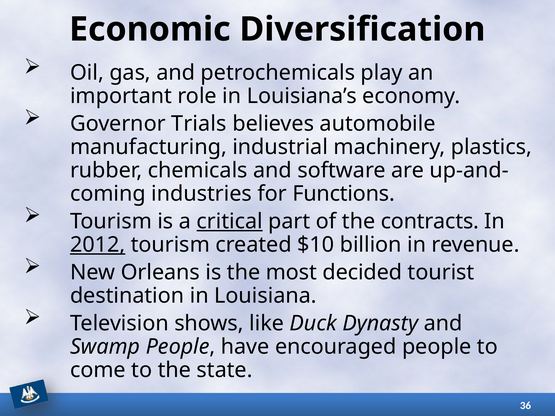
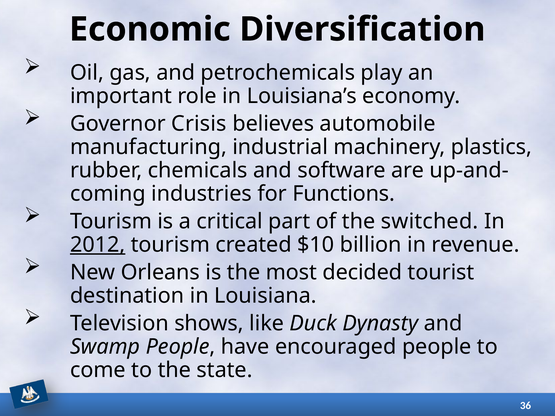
Trials: Trials -> Crisis
critical underline: present -> none
contracts: contracts -> switched
